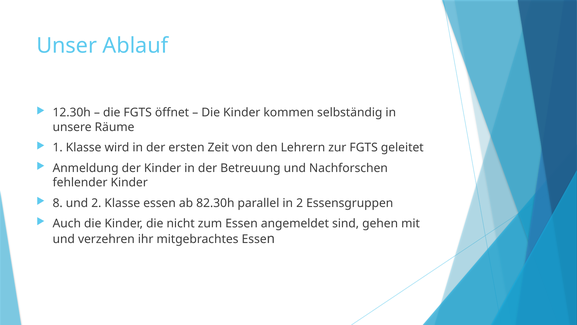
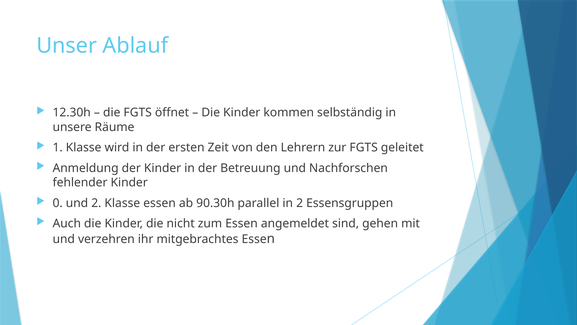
8: 8 -> 0
82.30h: 82.30h -> 90.30h
